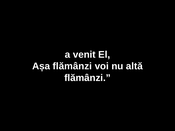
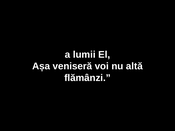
venit: venit -> lumii
Așa flămânzi: flămânzi -> veniseră
